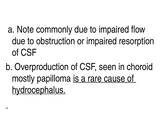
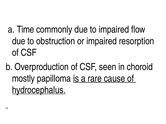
Note: Note -> Time
